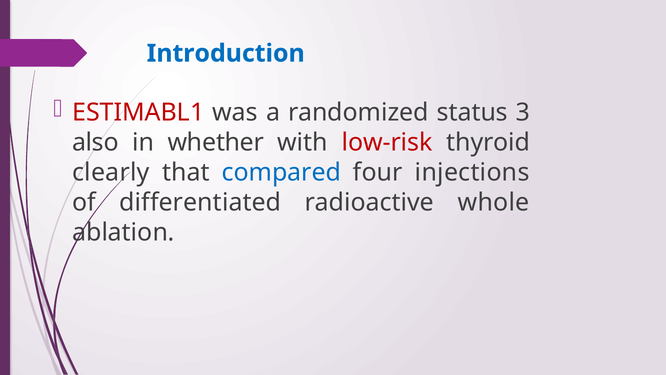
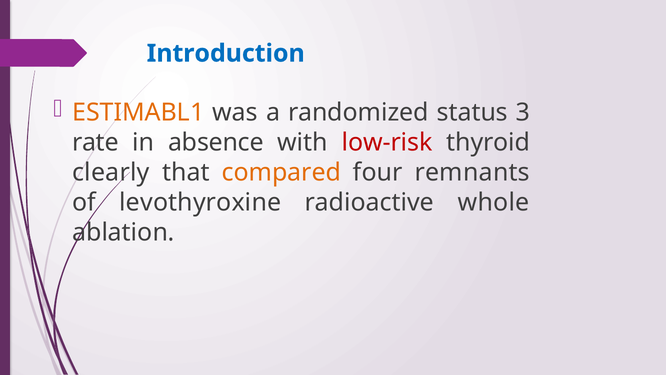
ESTIMABL1 colour: red -> orange
also: also -> rate
whether: whether -> absence
compared colour: blue -> orange
injections: injections -> remnants
differentiated: differentiated -> levothyroxine
